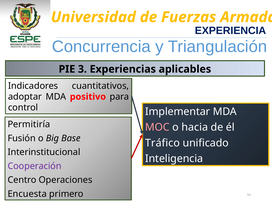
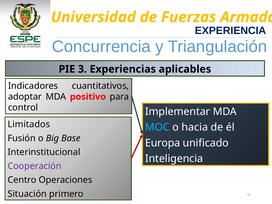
Permitiría: Permitiría -> Limitados
MOC colour: pink -> light blue
Tráfico: Tráfico -> Europa
Encuesta: Encuesta -> Situación
